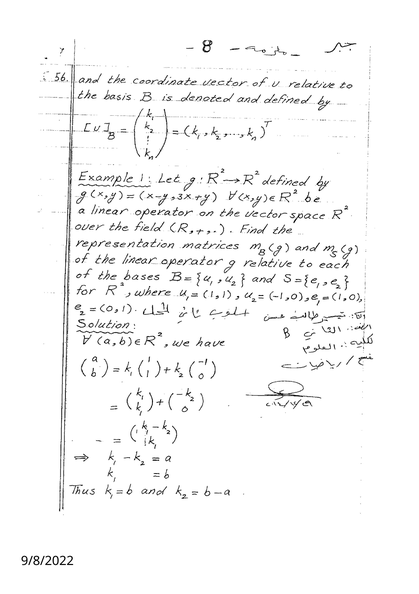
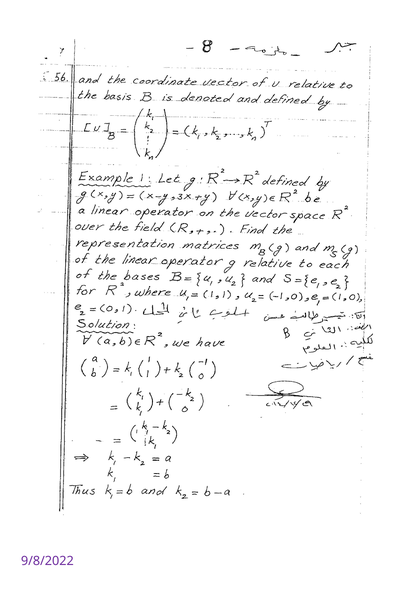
9/8/2022 colour: black -> purple
